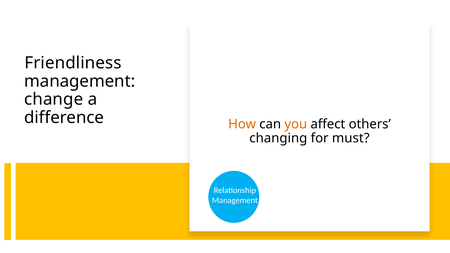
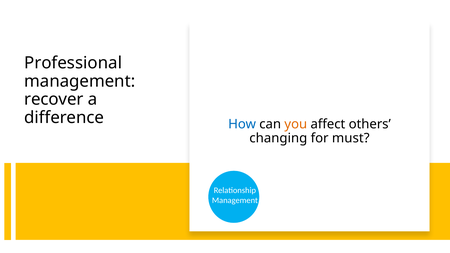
Friendliness: Friendliness -> Professional
change: change -> recover
How colour: orange -> blue
